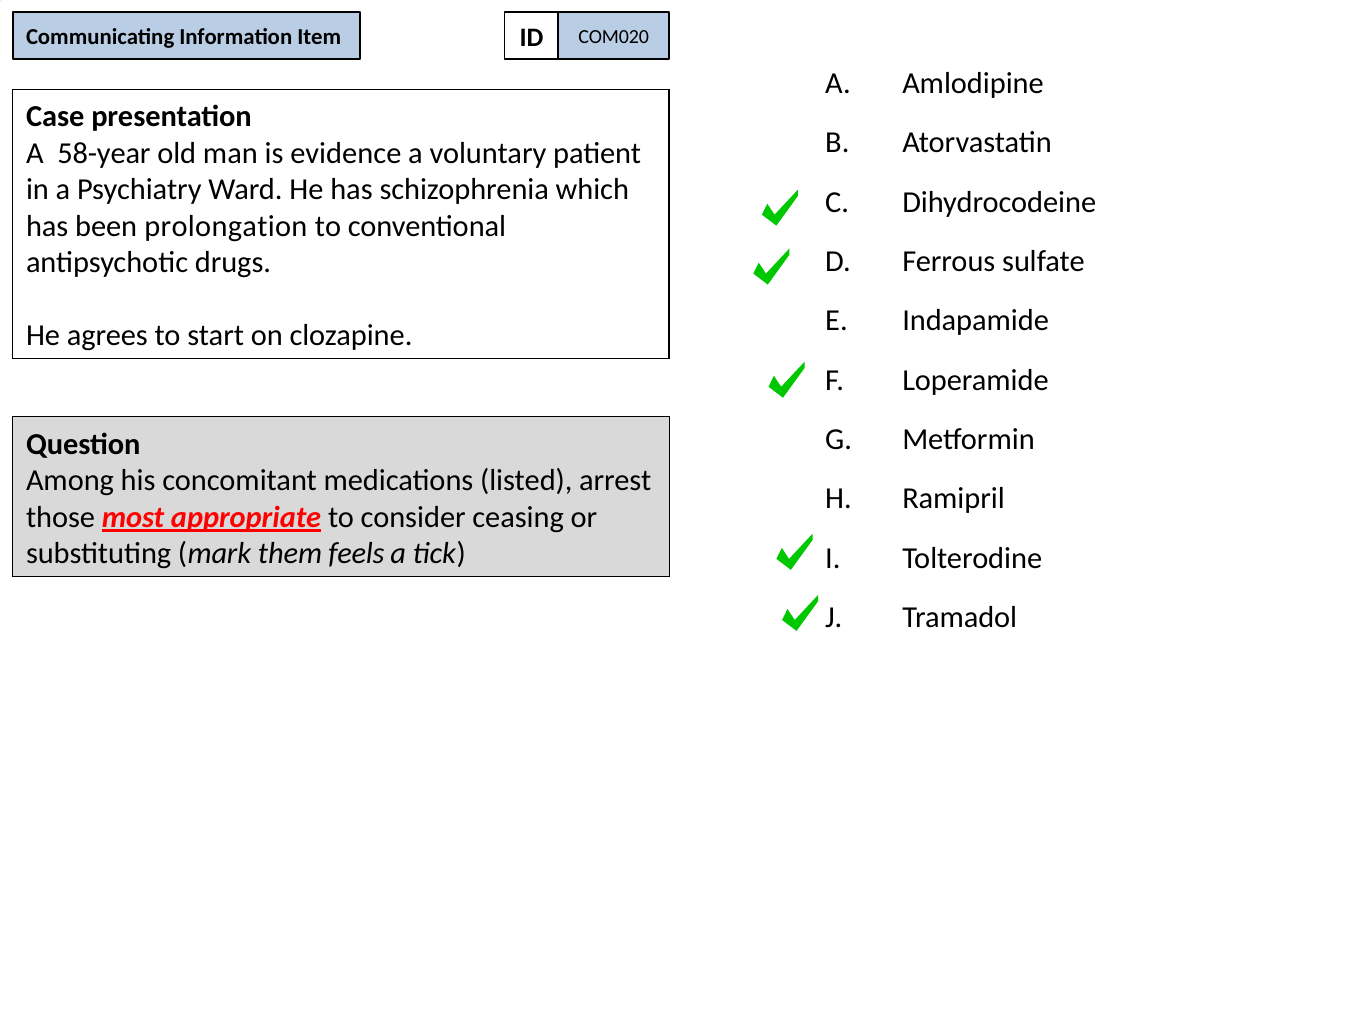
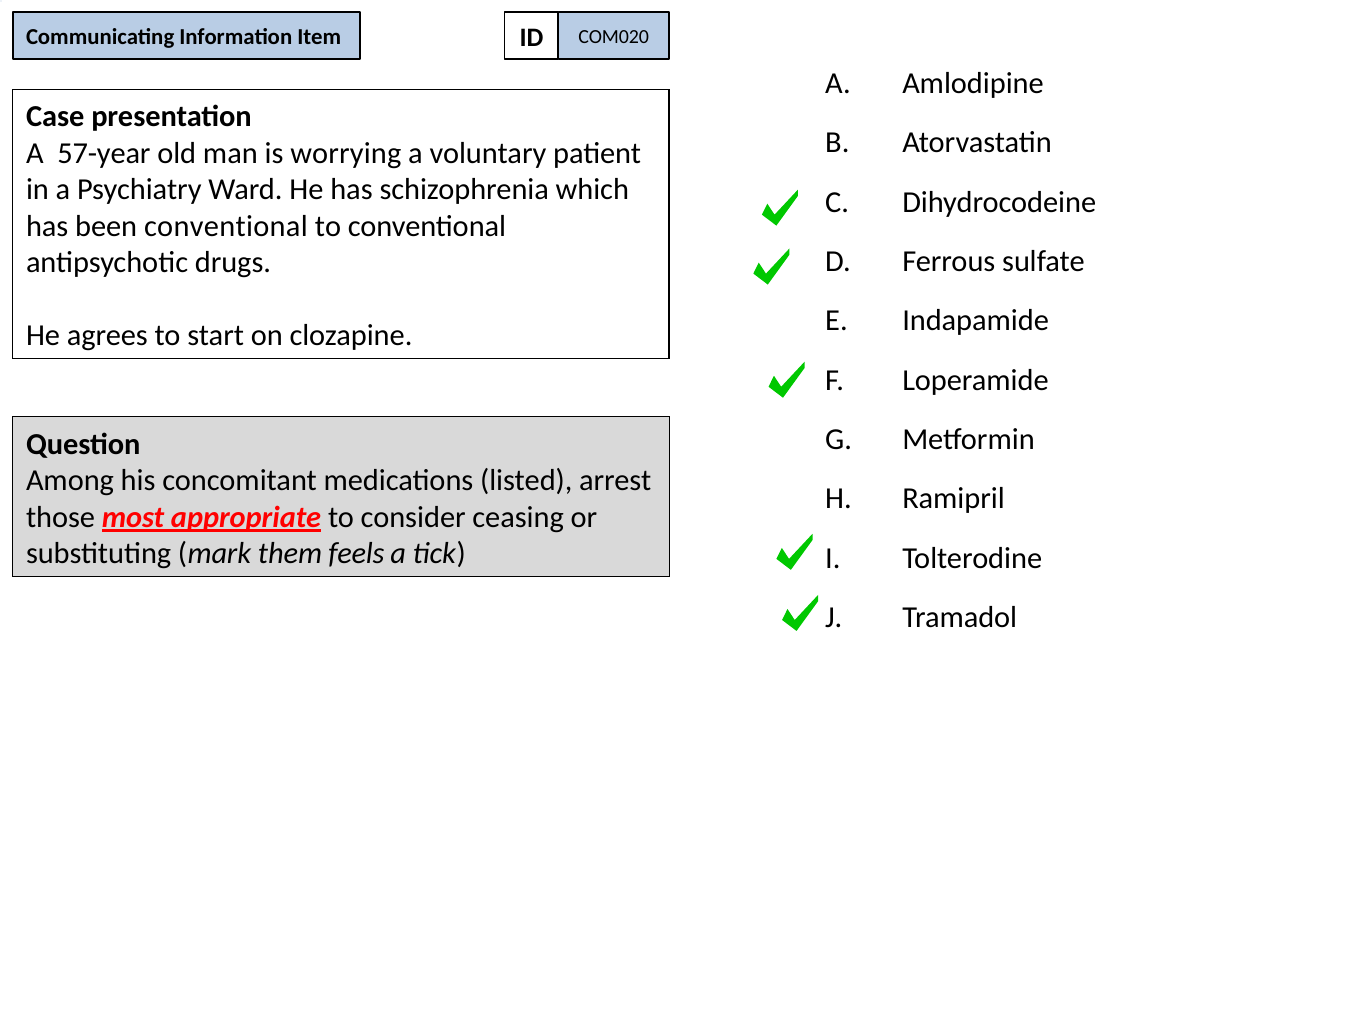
58-year: 58-year -> 57-year
evidence: evidence -> worrying
been prolongation: prolongation -> conventional
